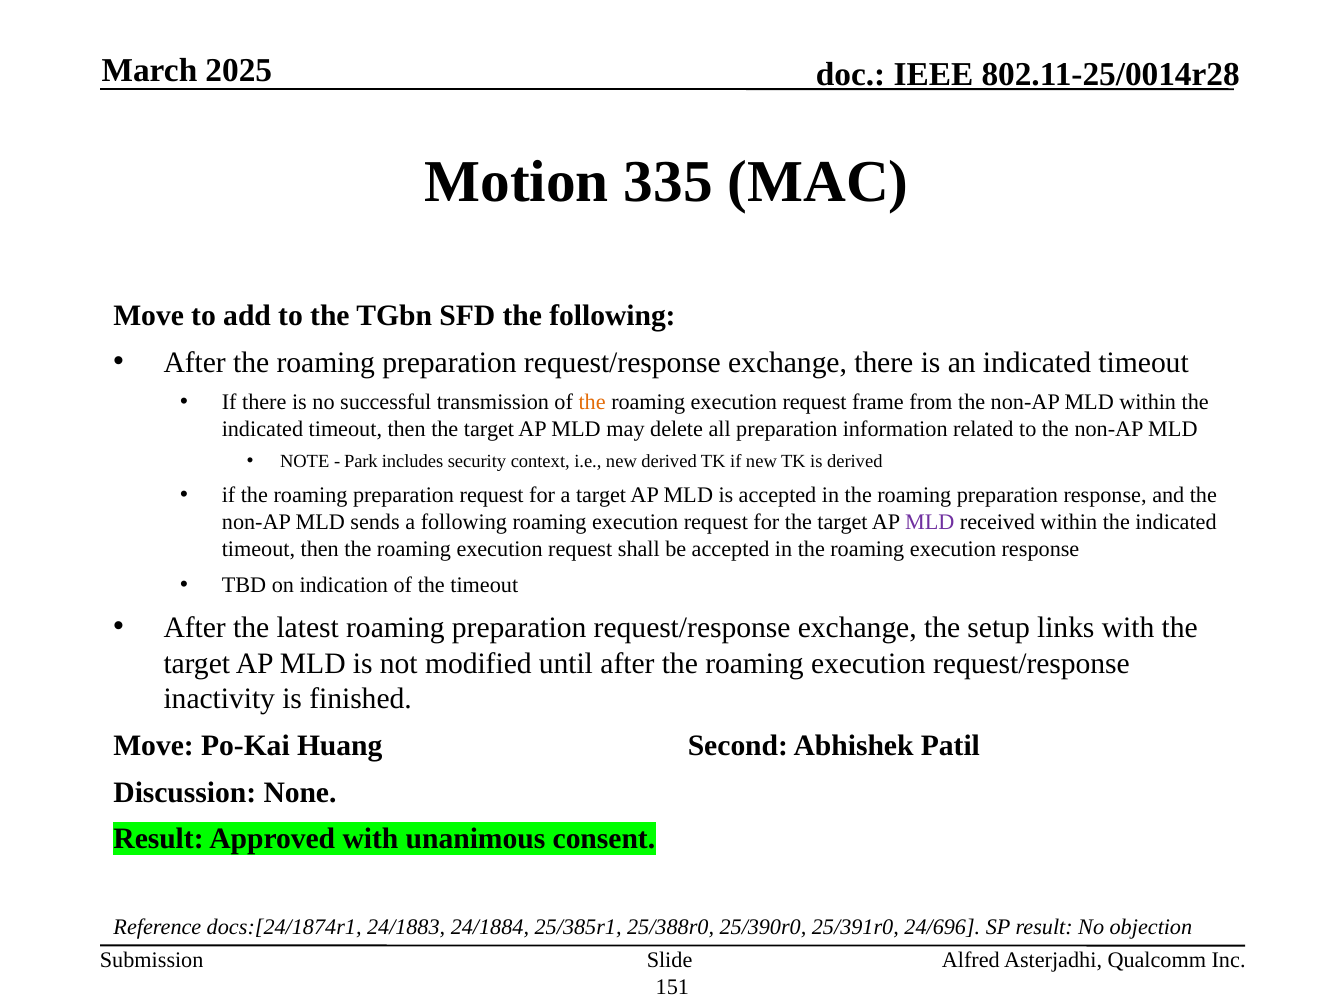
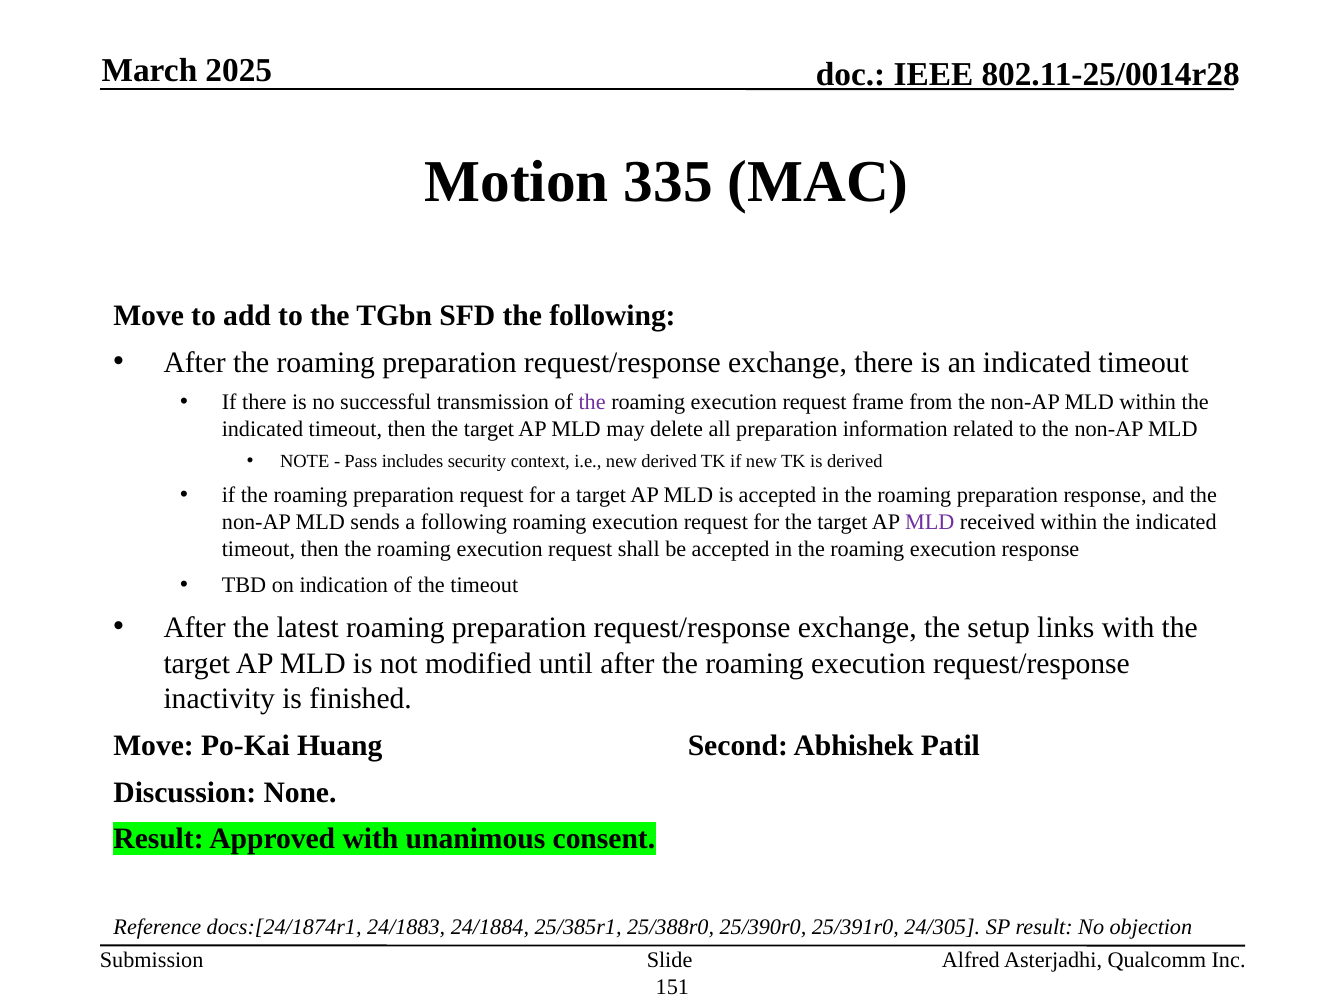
the at (592, 402) colour: orange -> purple
Park: Park -> Pass
24/696: 24/696 -> 24/305
